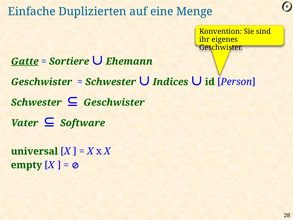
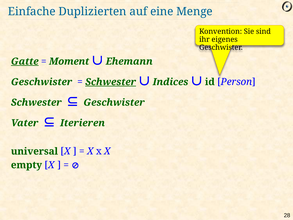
Sortiere: Sortiere -> Moment
Schwester at (111, 82) underline: none -> present
Software: Software -> Iterieren
